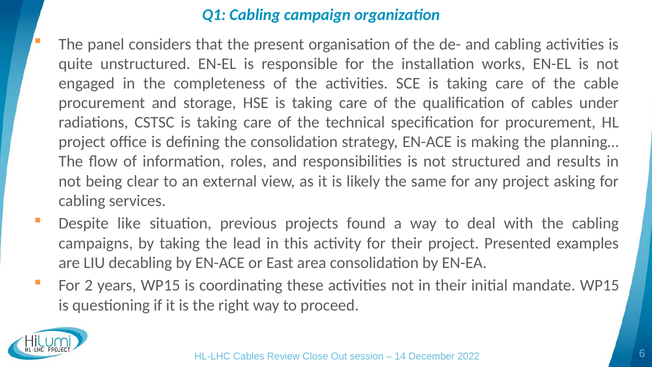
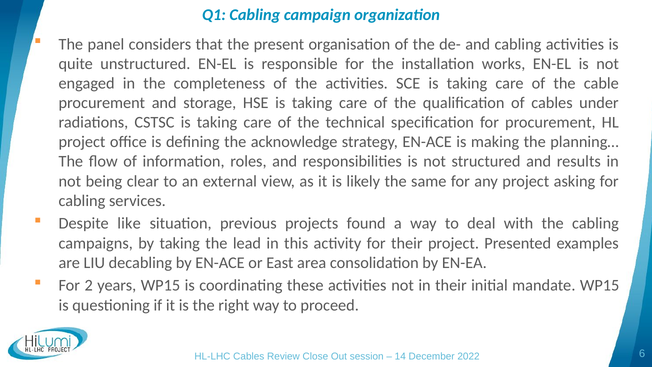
the consolidation: consolidation -> acknowledge
